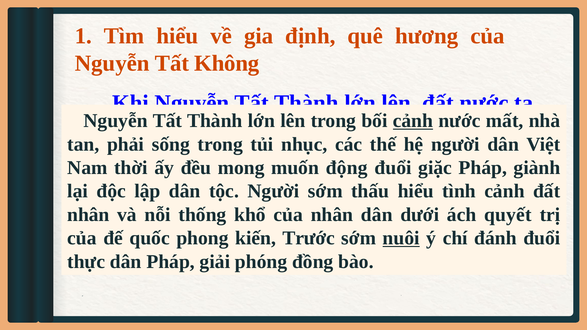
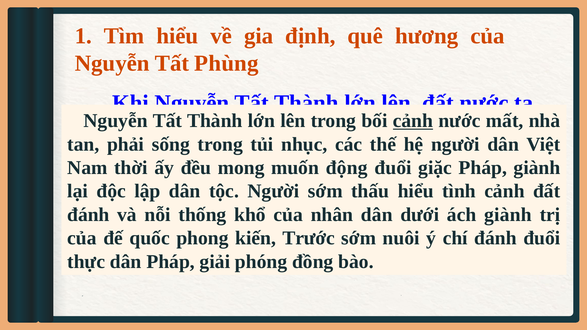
Không: Không -> Phùng
nhân at (88, 215): nhân -> đánh
ách quyết: quyết -> giành
nuôi underline: present -> none
